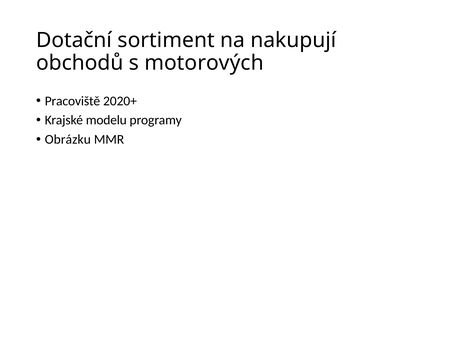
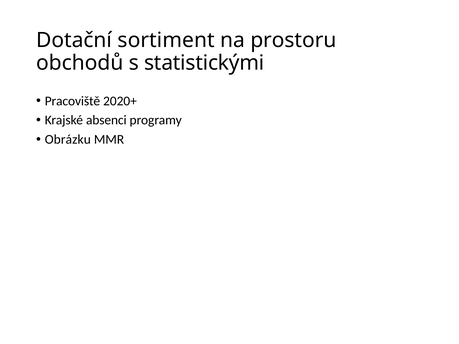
nakupují: nakupují -> prostoru
motorových: motorových -> statistickými
modelu: modelu -> absenci
